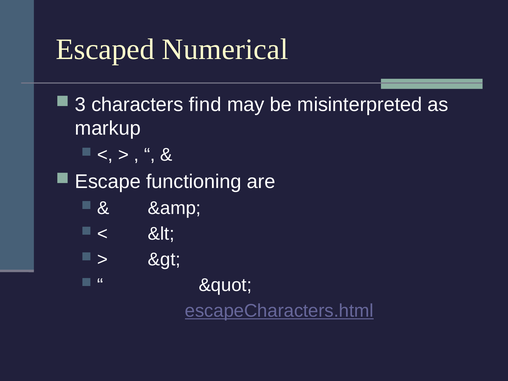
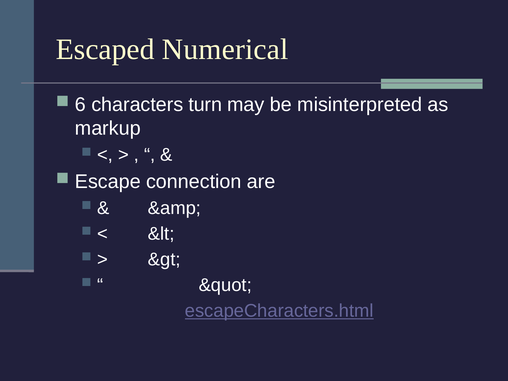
3: 3 -> 6
find: find -> turn
functioning: functioning -> connection
